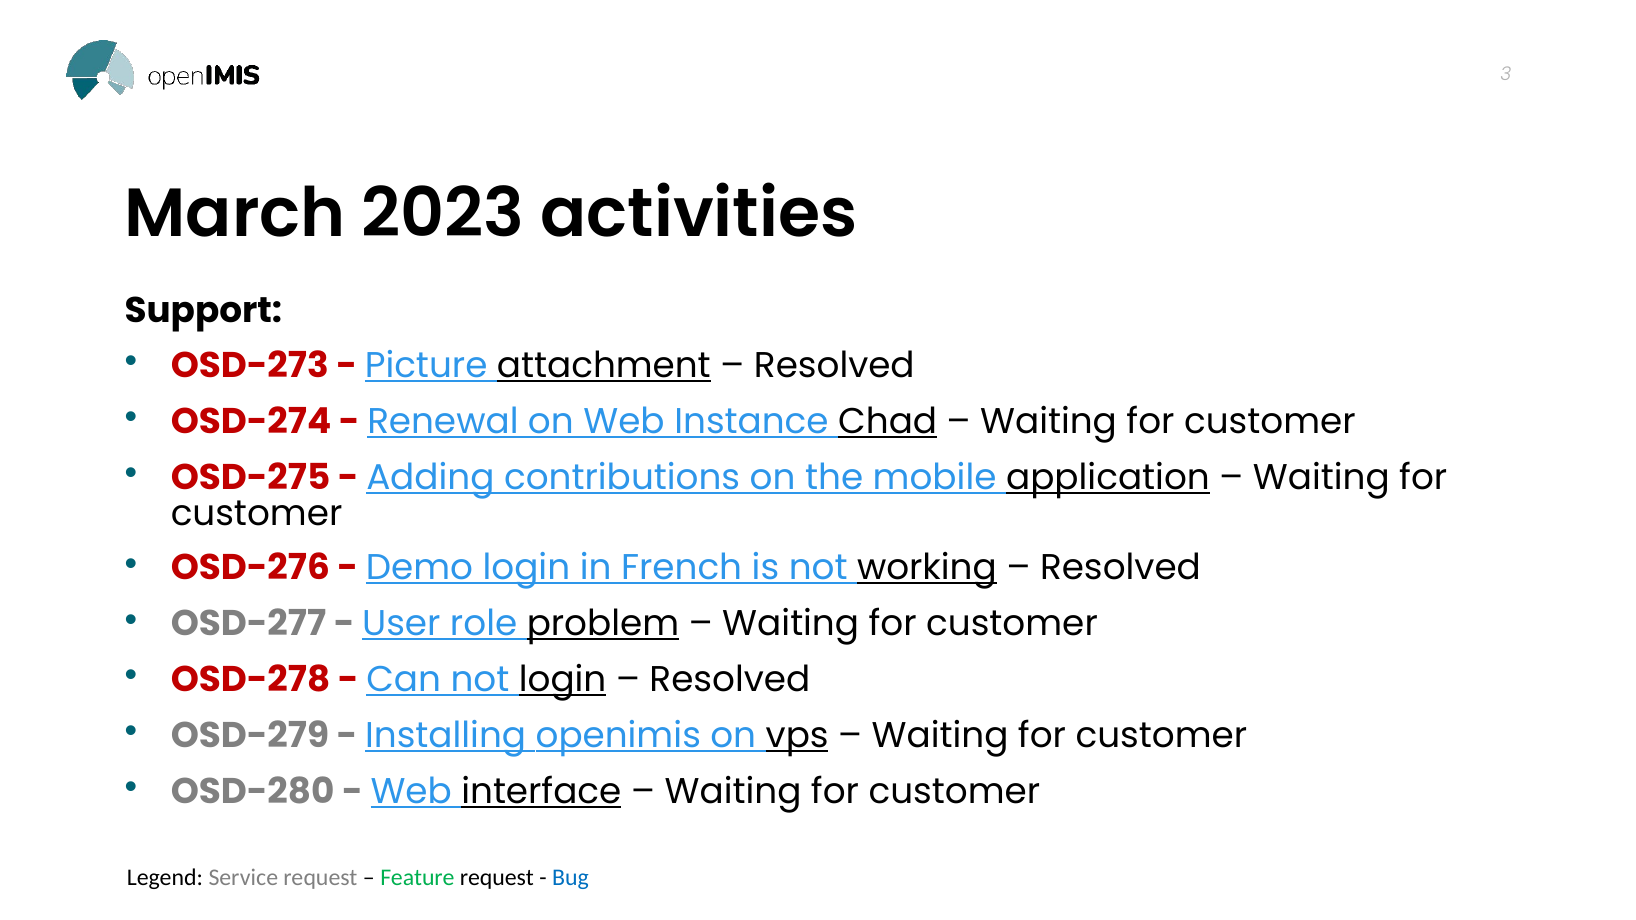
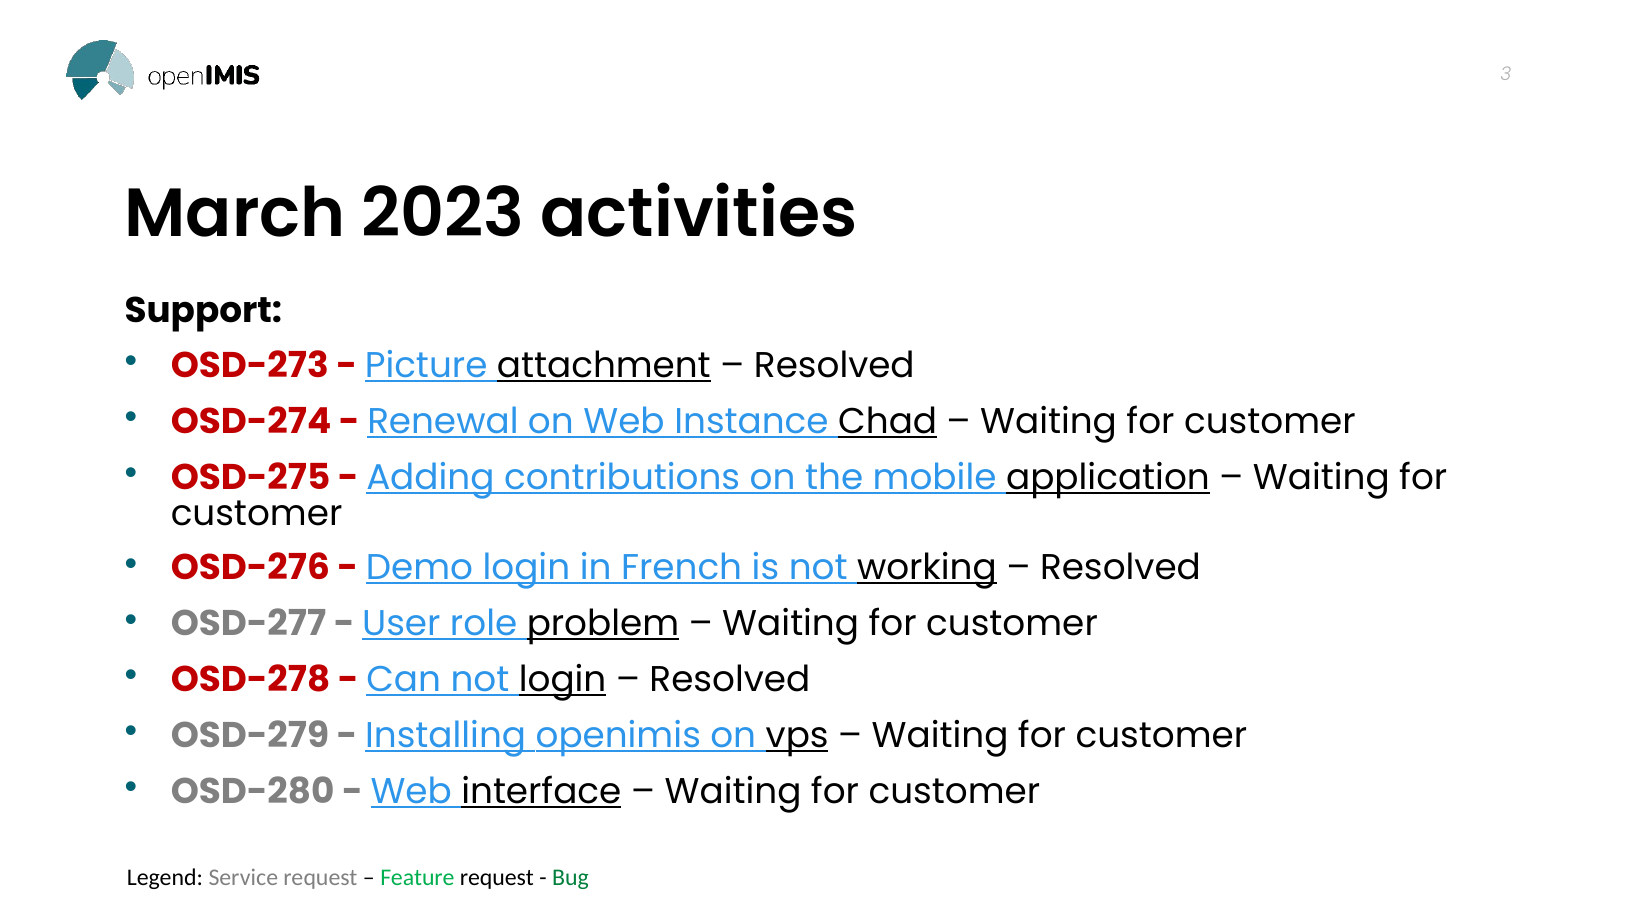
Bug colour: blue -> green
